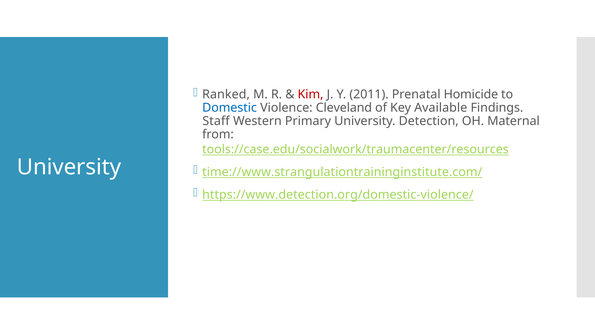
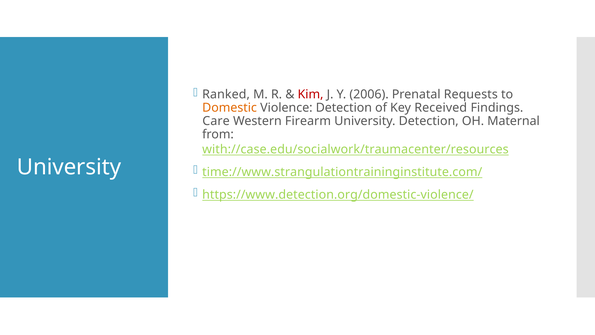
2011: 2011 -> 2006
Homicide: Homicide -> Requests
Domestic colour: blue -> orange
Violence Cleveland: Cleveland -> Detection
Available: Available -> Received
Staff: Staff -> Care
Primary: Primary -> Firearm
tools://case.edu/socialwork/traumacenter/resources: tools://case.edu/socialwork/traumacenter/resources -> with://case.edu/socialwork/traumacenter/resources
